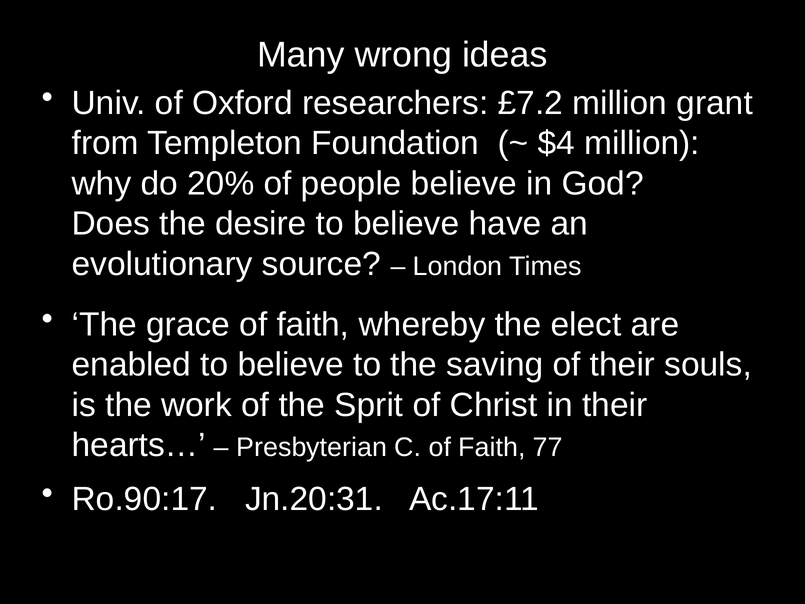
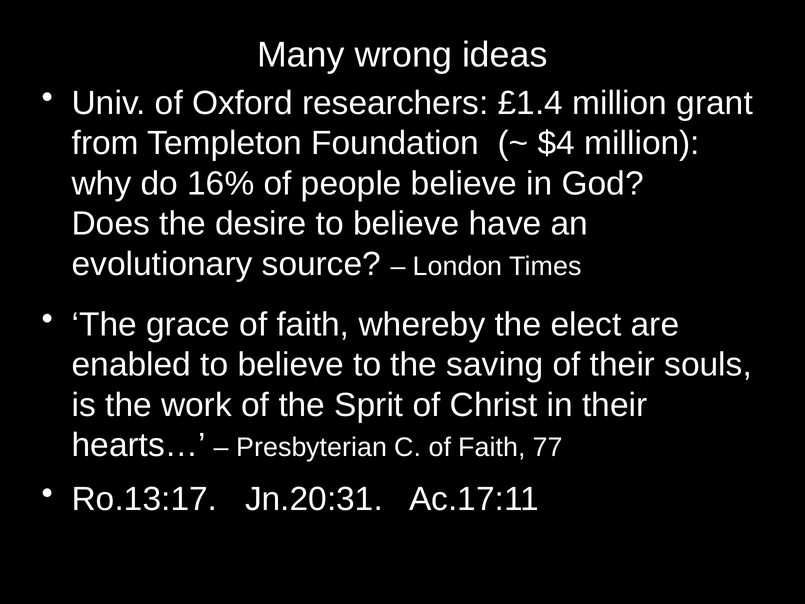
£7.2: £7.2 -> £1.4
20%: 20% -> 16%
Ro.90:17: Ro.90:17 -> Ro.13:17
